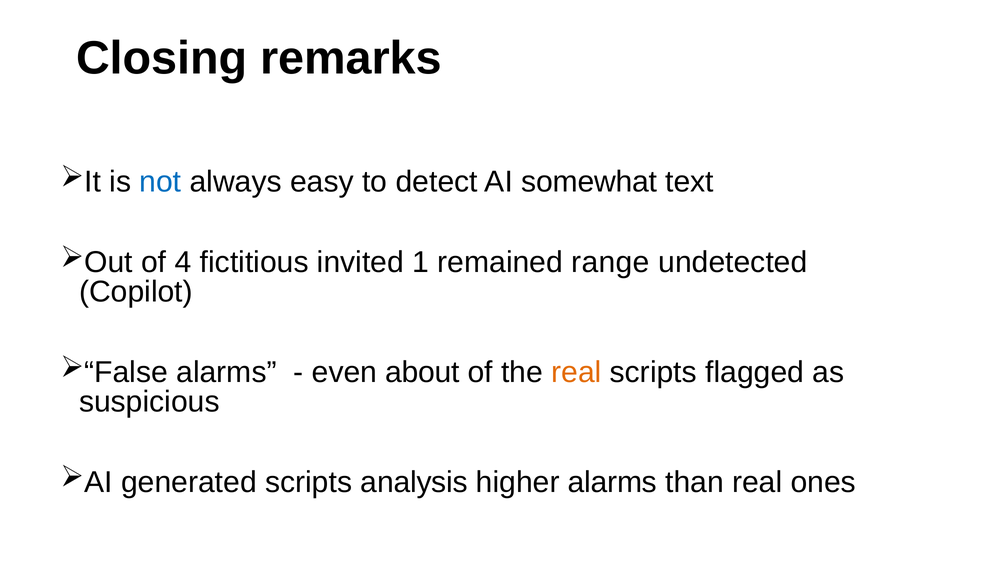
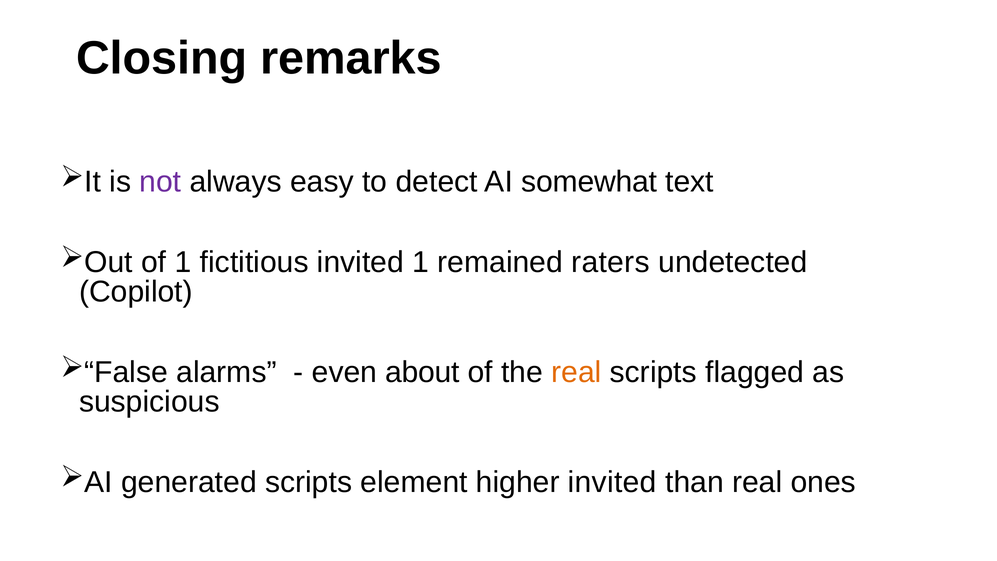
not colour: blue -> purple
of 4: 4 -> 1
range: range -> raters
analysis: analysis -> element
higher alarms: alarms -> invited
